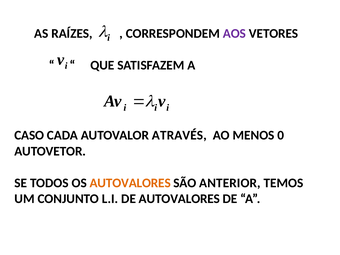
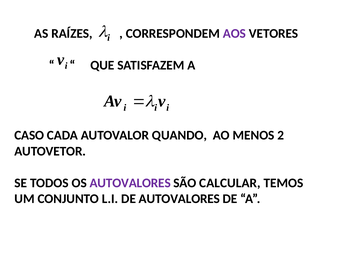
ATRAVÉS: ATRAVÉS -> QUANDO
0: 0 -> 2
AUTOVALORES at (130, 183) colour: orange -> purple
ANTERIOR: ANTERIOR -> CALCULAR
